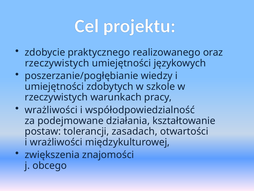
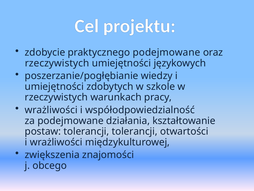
praktycznego realizowanego: realizowanego -> podejmowane
tolerancji zasadach: zasadach -> tolerancji
